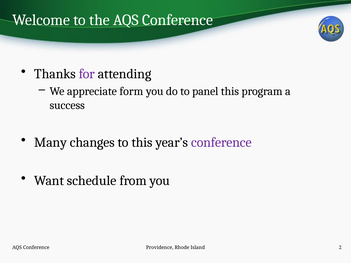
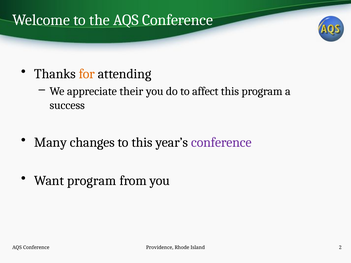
for colour: purple -> orange
form: form -> their
panel: panel -> affect
Want schedule: schedule -> program
